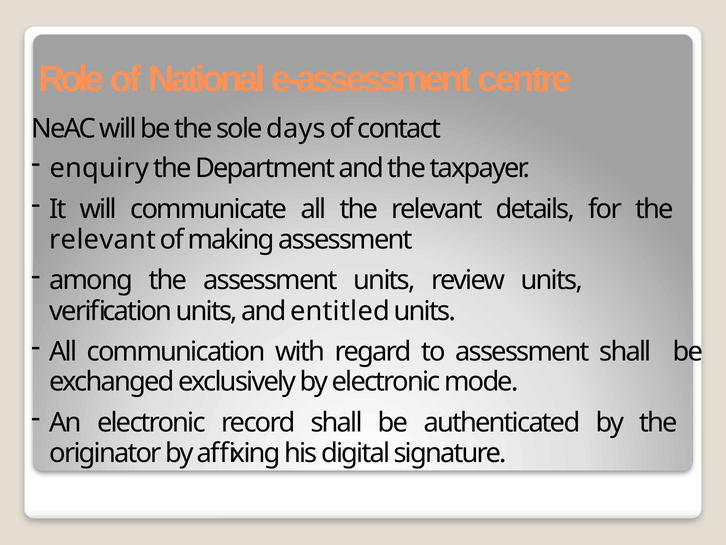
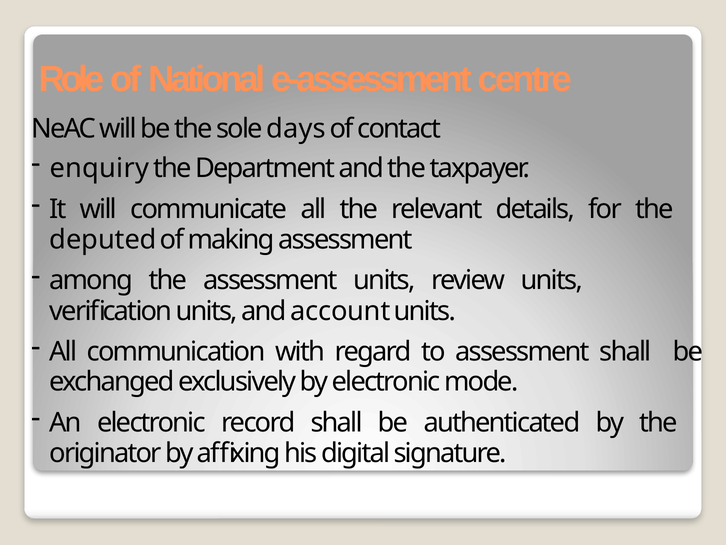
relevant at (103, 239): relevant -> deputed
entitled: entitled -> account
